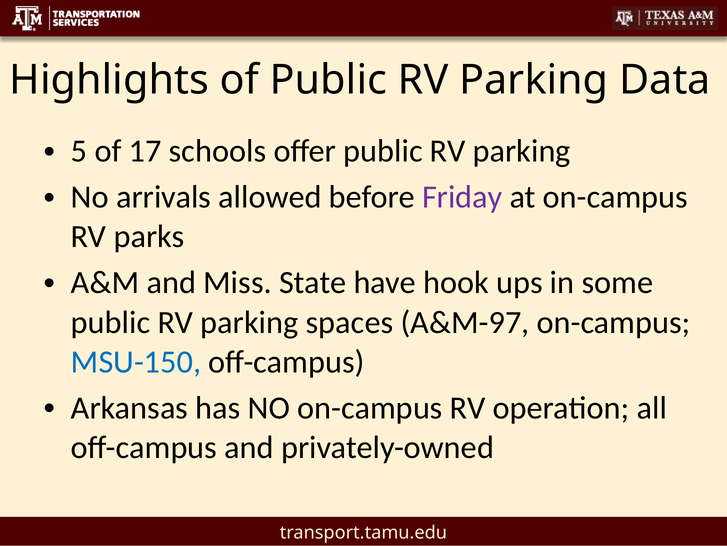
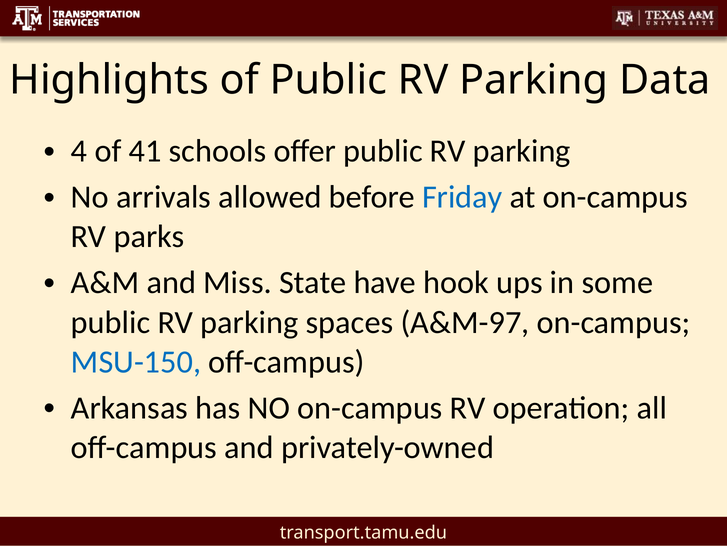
5: 5 -> 4
17: 17 -> 41
Friday colour: purple -> blue
